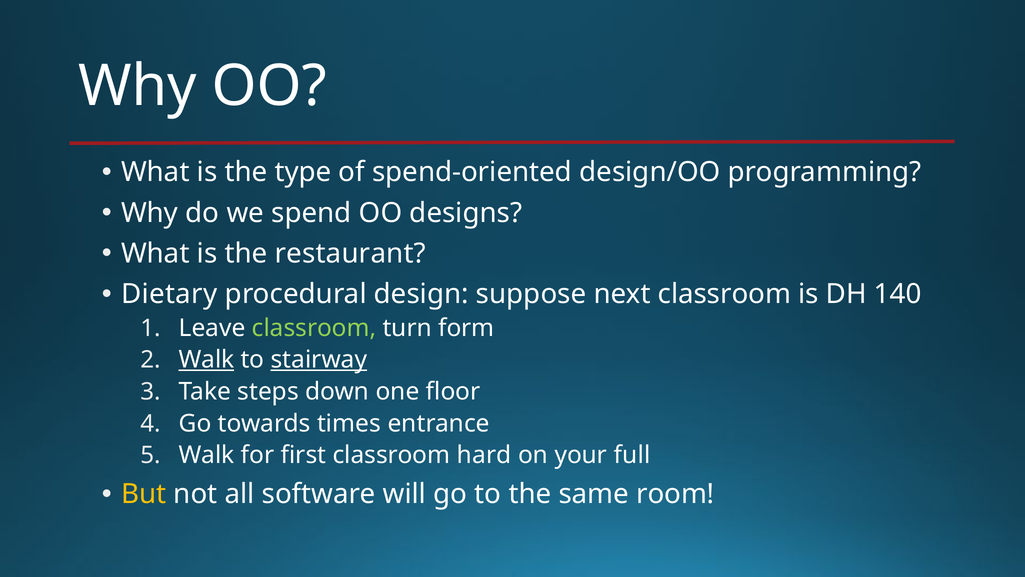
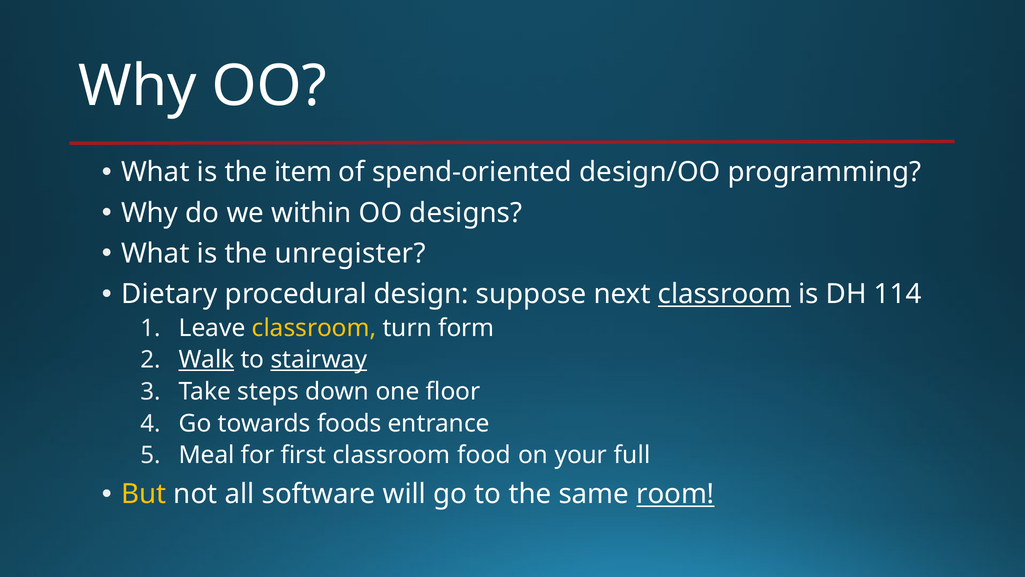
type: type -> item
spend: spend -> within
restaurant: restaurant -> unregister
classroom at (724, 294) underline: none -> present
140: 140 -> 114
classroom at (314, 328) colour: light green -> yellow
times: times -> foods
Walk at (207, 455): Walk -> Meal
hard: hard -> food
room underline: none -> present
